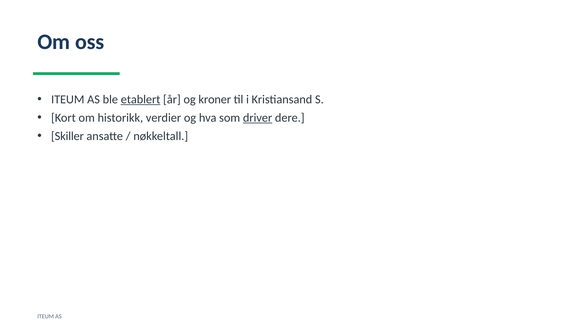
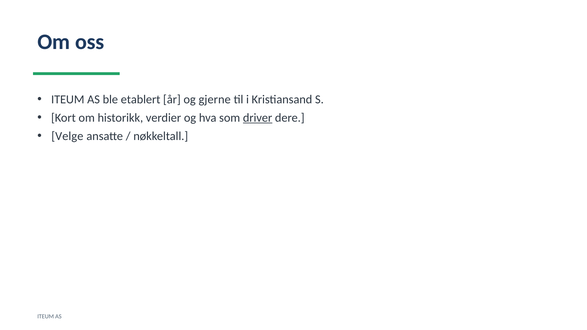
etablert underline: present -> none
kroner: kroner -> gjerne
Skiller: Skiller -> Velge
